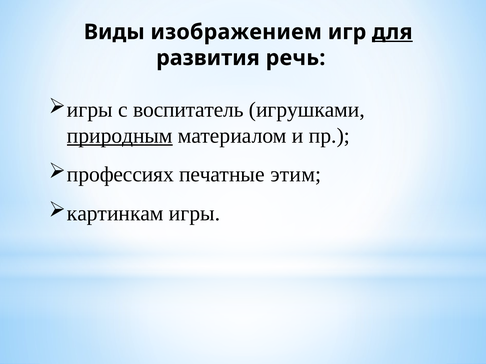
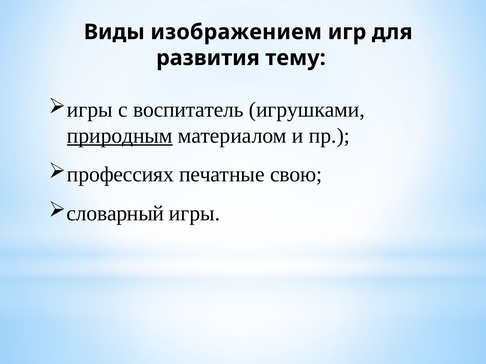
для underline: present -> none
речь: речь -> тему
этим: этим -> свою
картинкам: картинкам -> словарный
